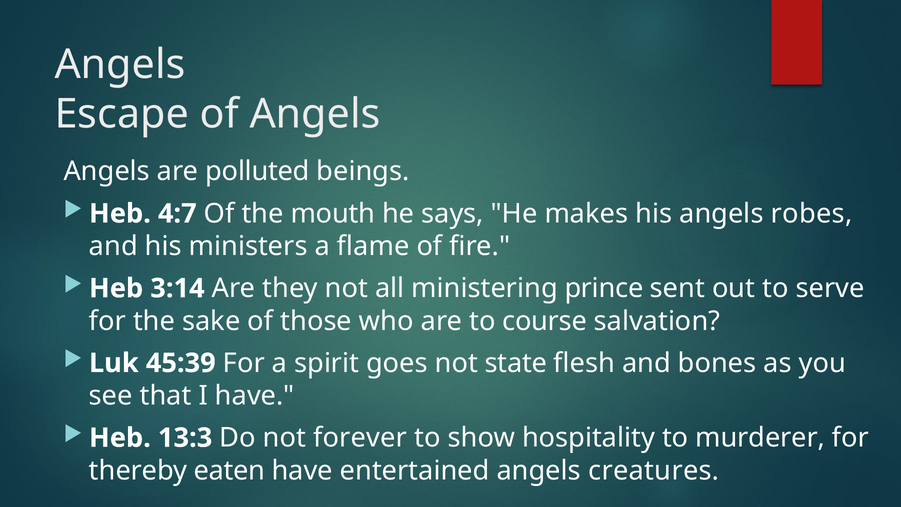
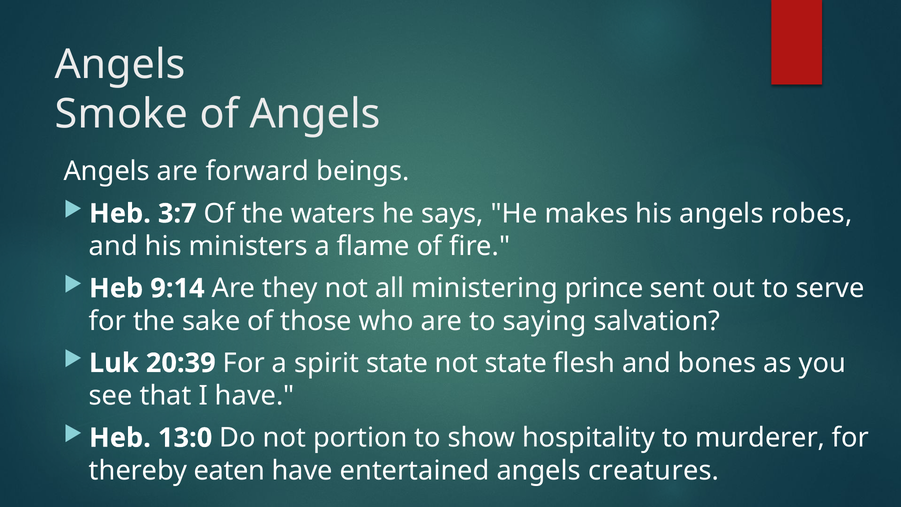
Escape: Escape -> Smoke
polluted: polluted -> forward
4:7: 4:7 -> 3:7
mouth: mouth -> waters
3:14: 3:14 -> 9:14
course: course -> saying
45:39: 45:39 -> 20:39
spirit goes: goes -> state
13:3: 13:3 -> 13:0
forever: forever -> portion
